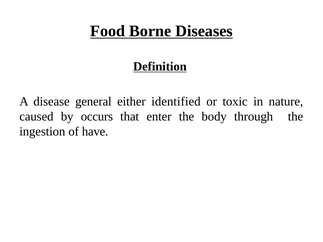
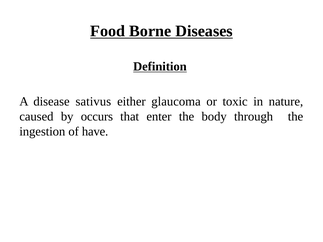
general: general -> sativus
identified: identified -> glaucoma
